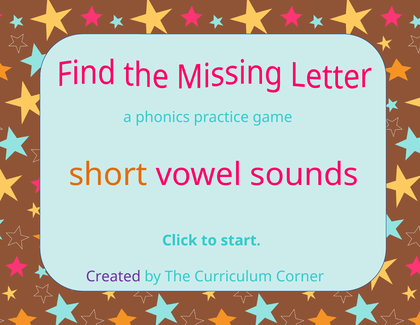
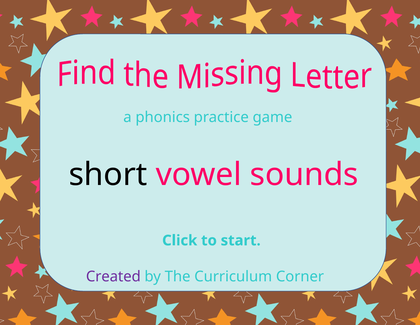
short colour: orange -> black
